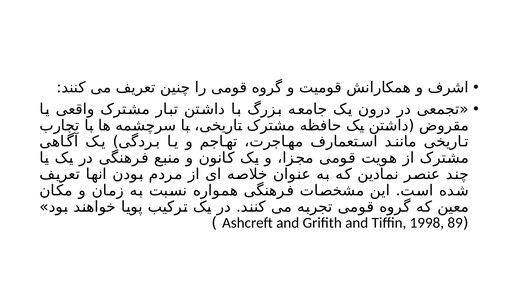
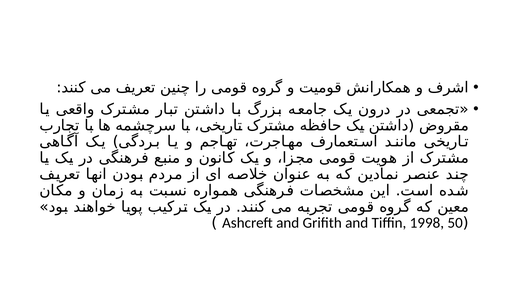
89: 89 -> 50
